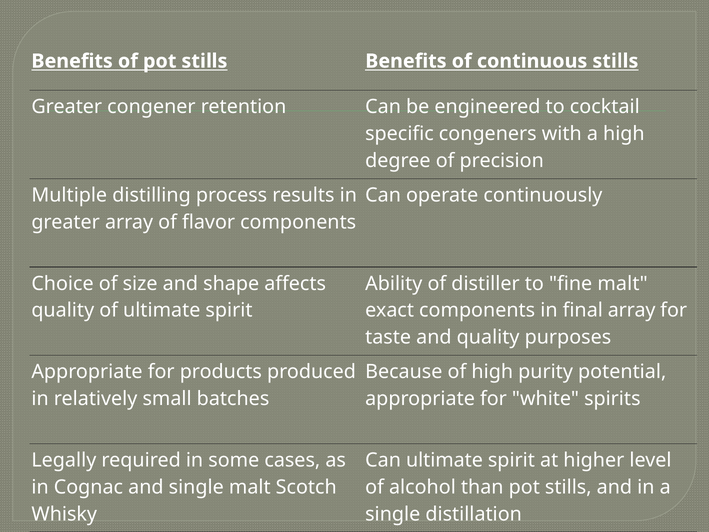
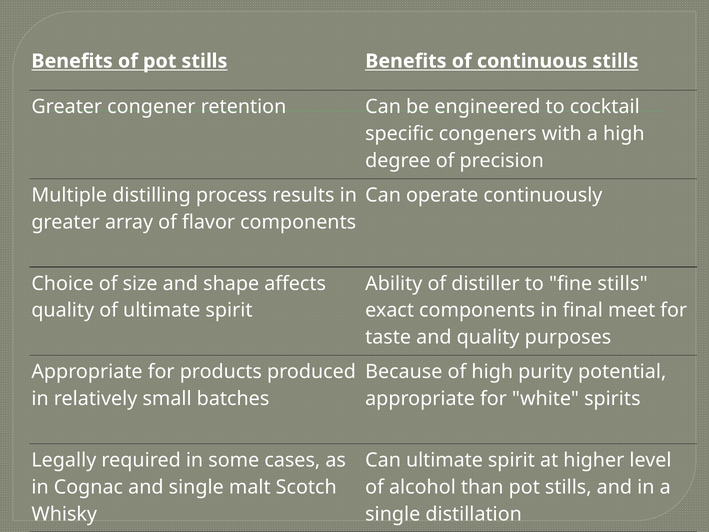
fine malt: malt -> stills
final array: array -> meet
